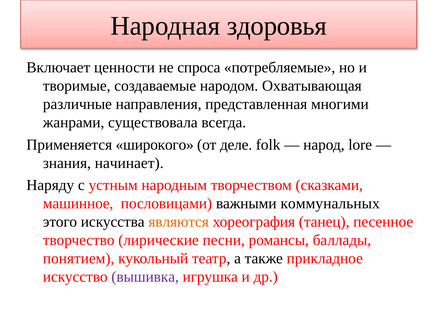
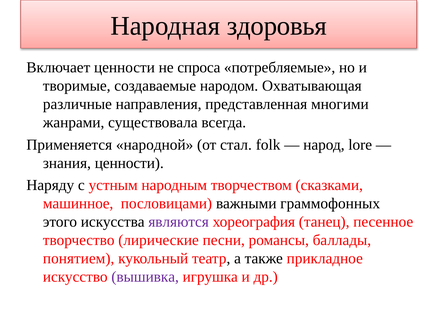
широкого: широкого -> народной
деле: деле -> стал
знания начинает: начинает -> ценности
коммунальных: коммунальных -> граммофонных
являются colour: orange -> purple
